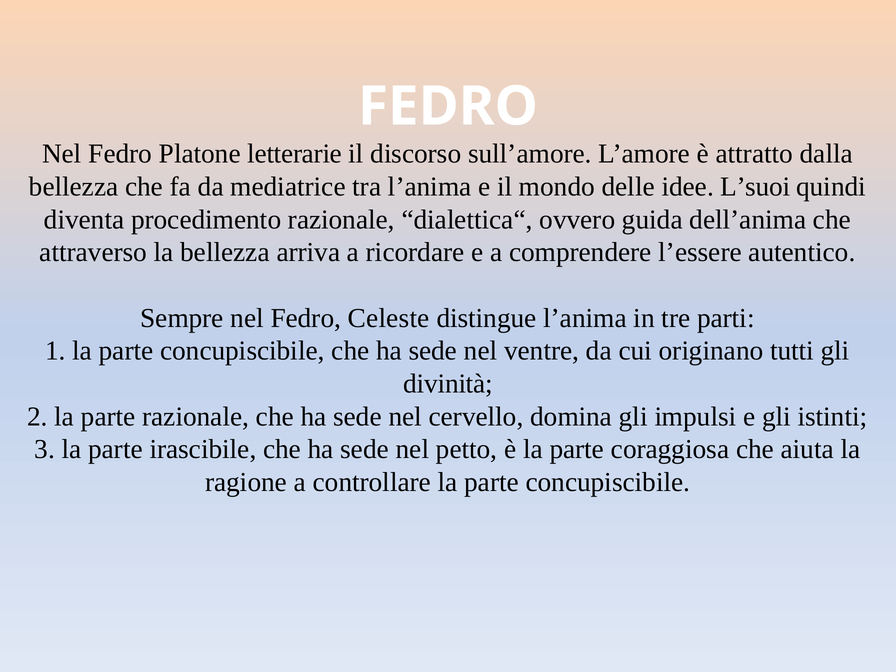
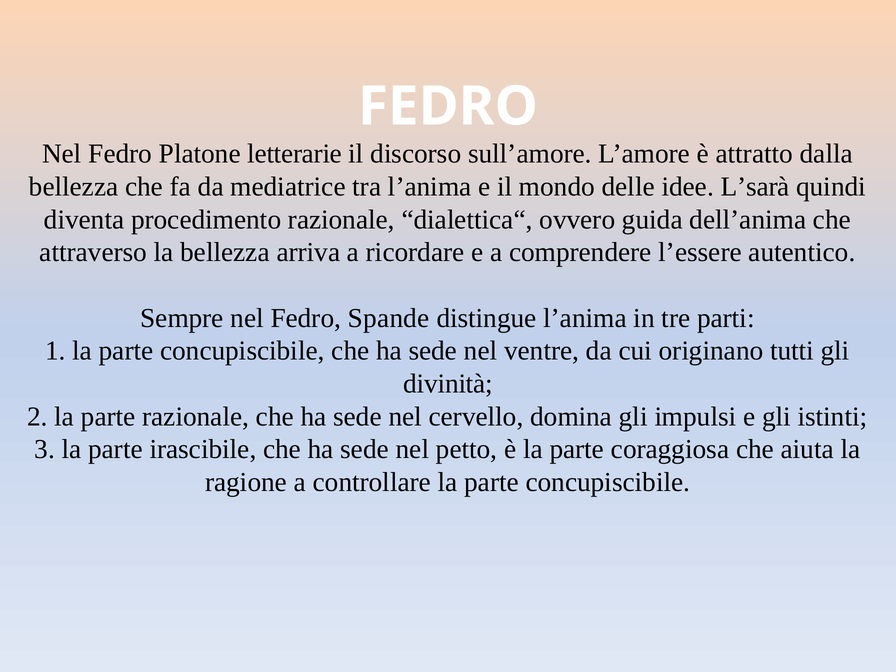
L’suoi: L’suoi -> L’sarà
Celeste: Celeste -> Spande
